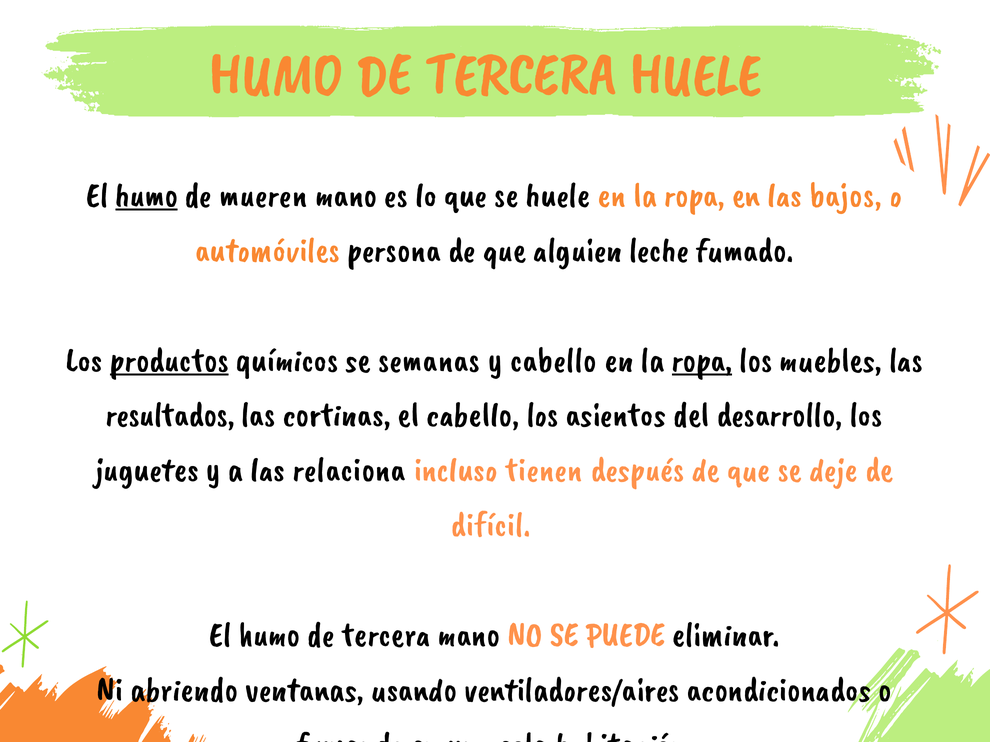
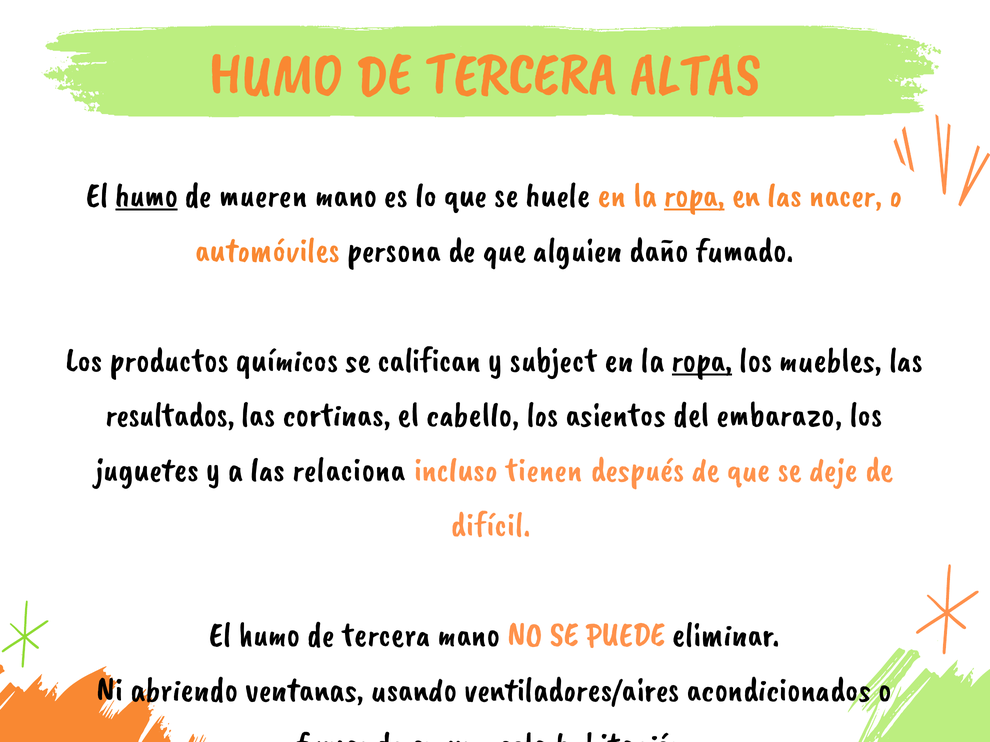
TERCERA HUELE: HUELE -> ALTAS
ropa at (695, 195) underline: none -> present
bajos: bajos -> nacer
leche: leche -> daño
productos underline: present -> none
semanas: semanas -> califican
y cabello: cabello -> subject
desarrollo: desarrollo -> embarazo
